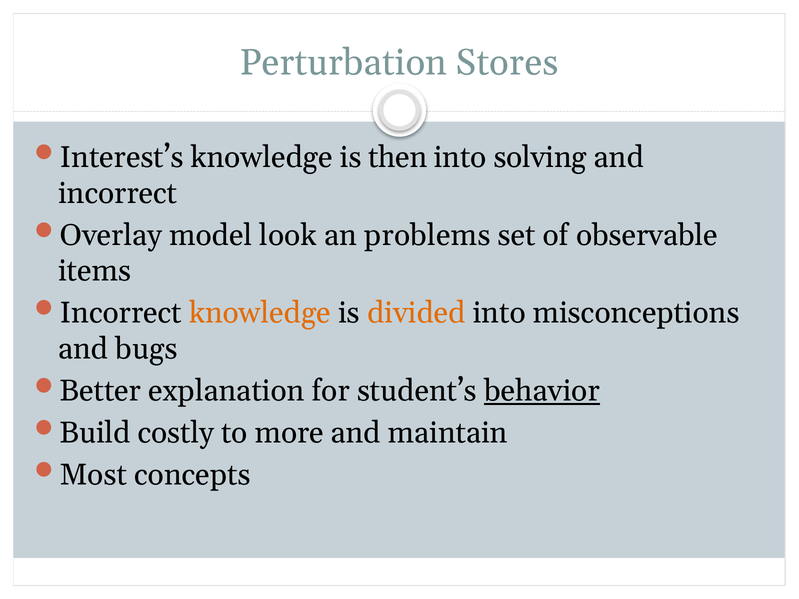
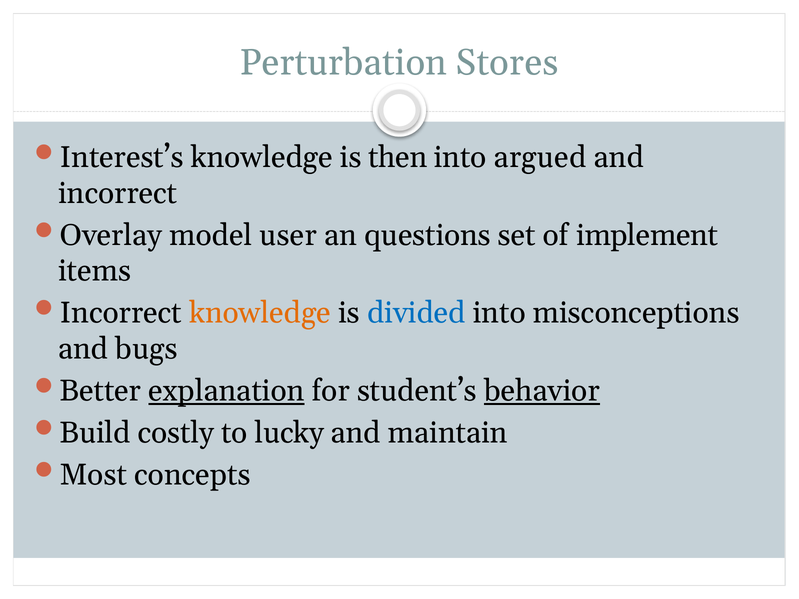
solving: solving -> argued
look: look -> user
problems: problems -> questions
observable: observable -> implement
divided colour: orange -> blue
explanation underline: none -> present
more: more -> lucky
